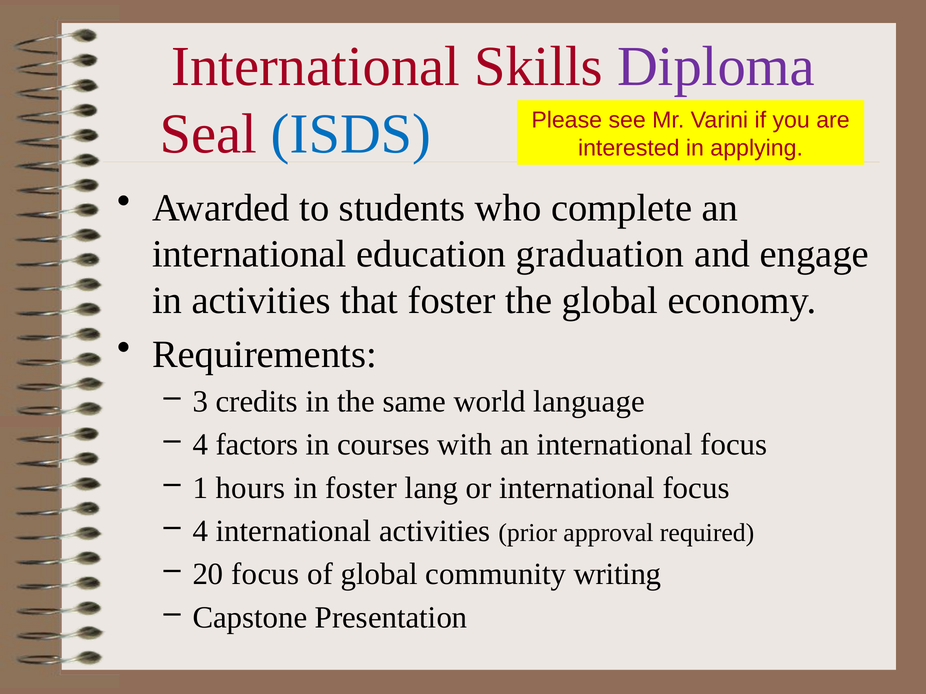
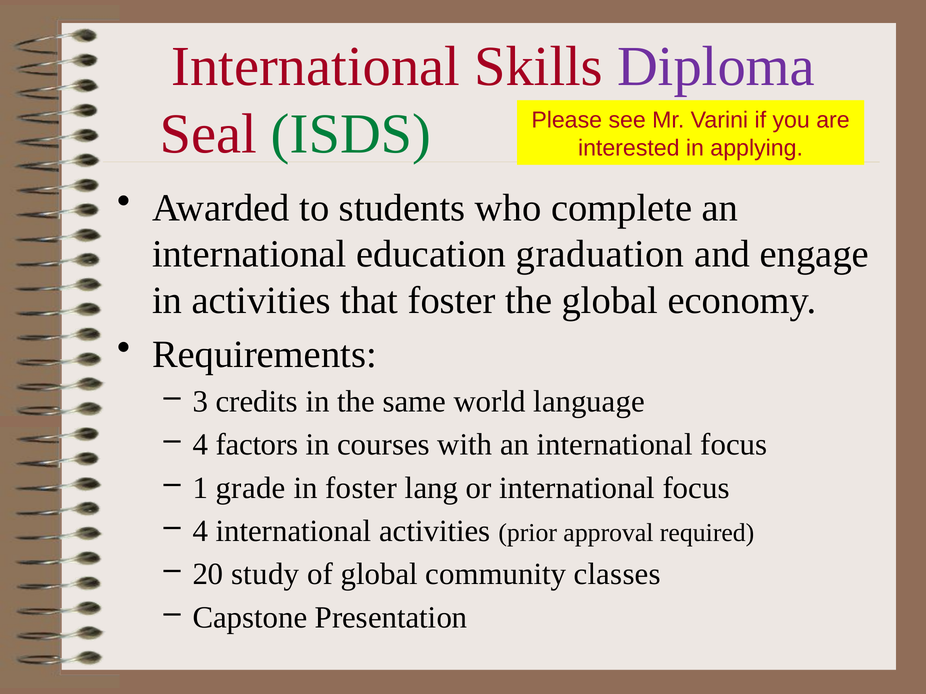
ISDS colour: blue -> green
hours: hours -> grade
20 focus: focus -> study
writing: writing -> classes
